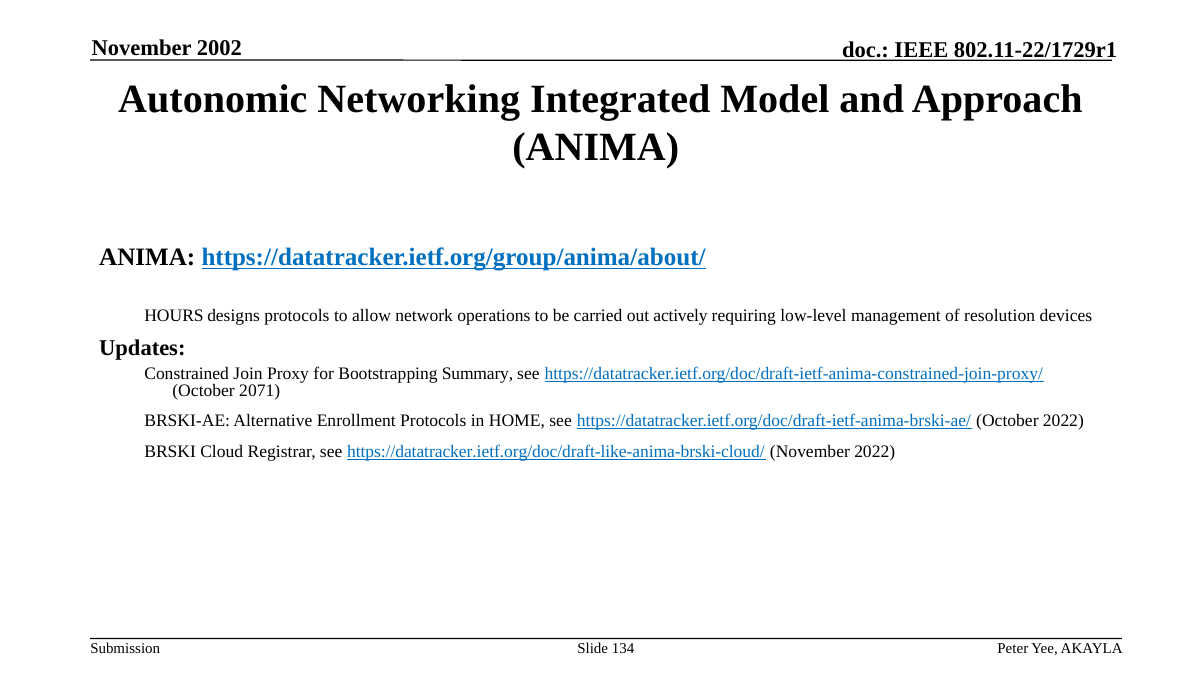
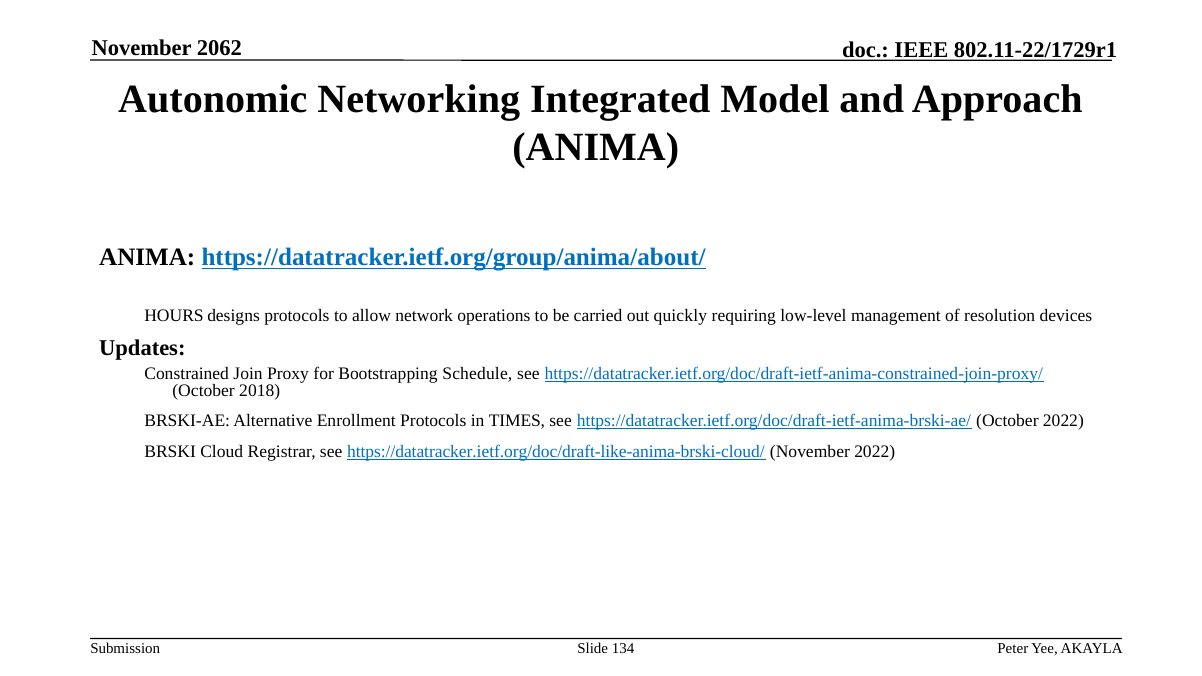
2002: 2002 -> 2062
actively: actively -> quickly
Summary: Summary -> Schedule
2071: 2071 -> 2018
HOME: HOME -> TIMES
